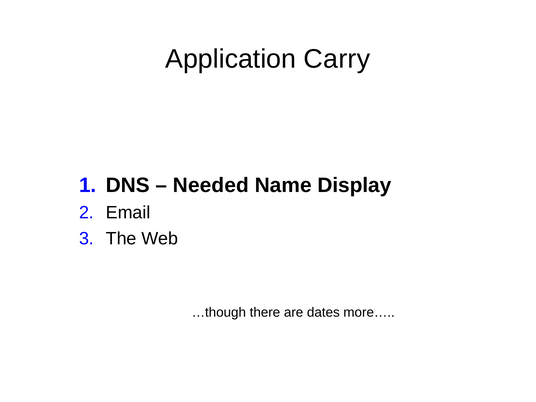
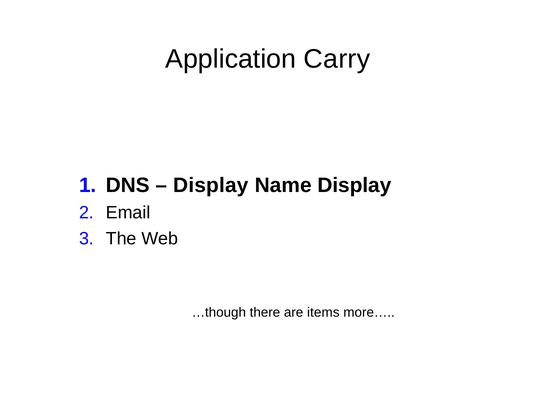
Needed at (211, 185): Needed -> Display
dates: dates -> items
